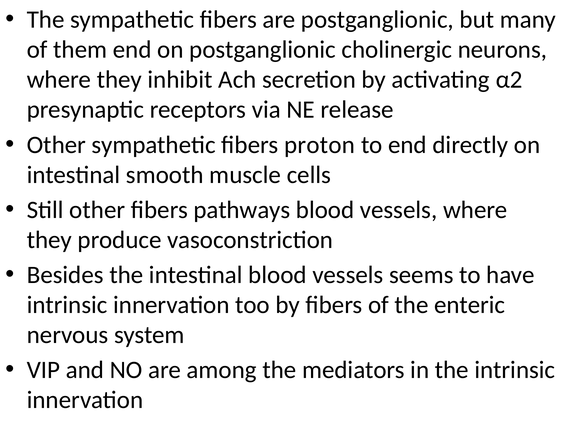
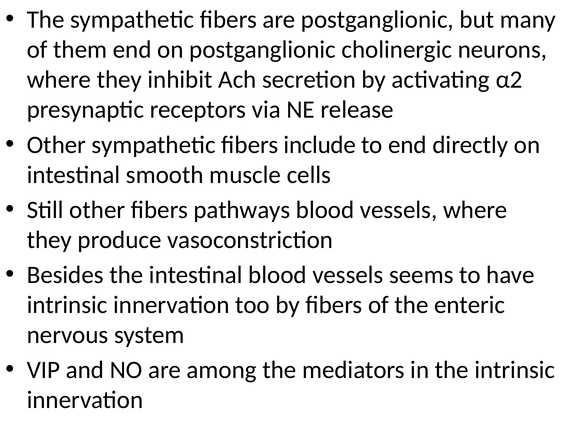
proton: proton -> include
